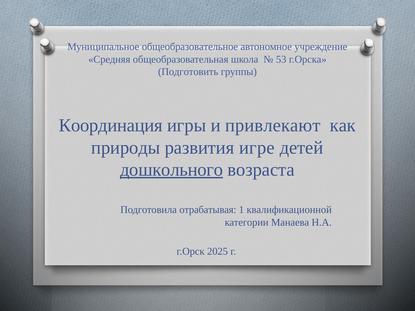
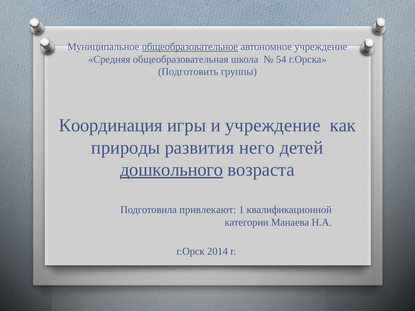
общеобразовательное underline: none -> present
53: 53 -> 54
и привлекают: привлекают -> учреждение
игре: игре -> него
отрабатывая: отрабатывая -> привлекают
2025: 2025 -> 2014
